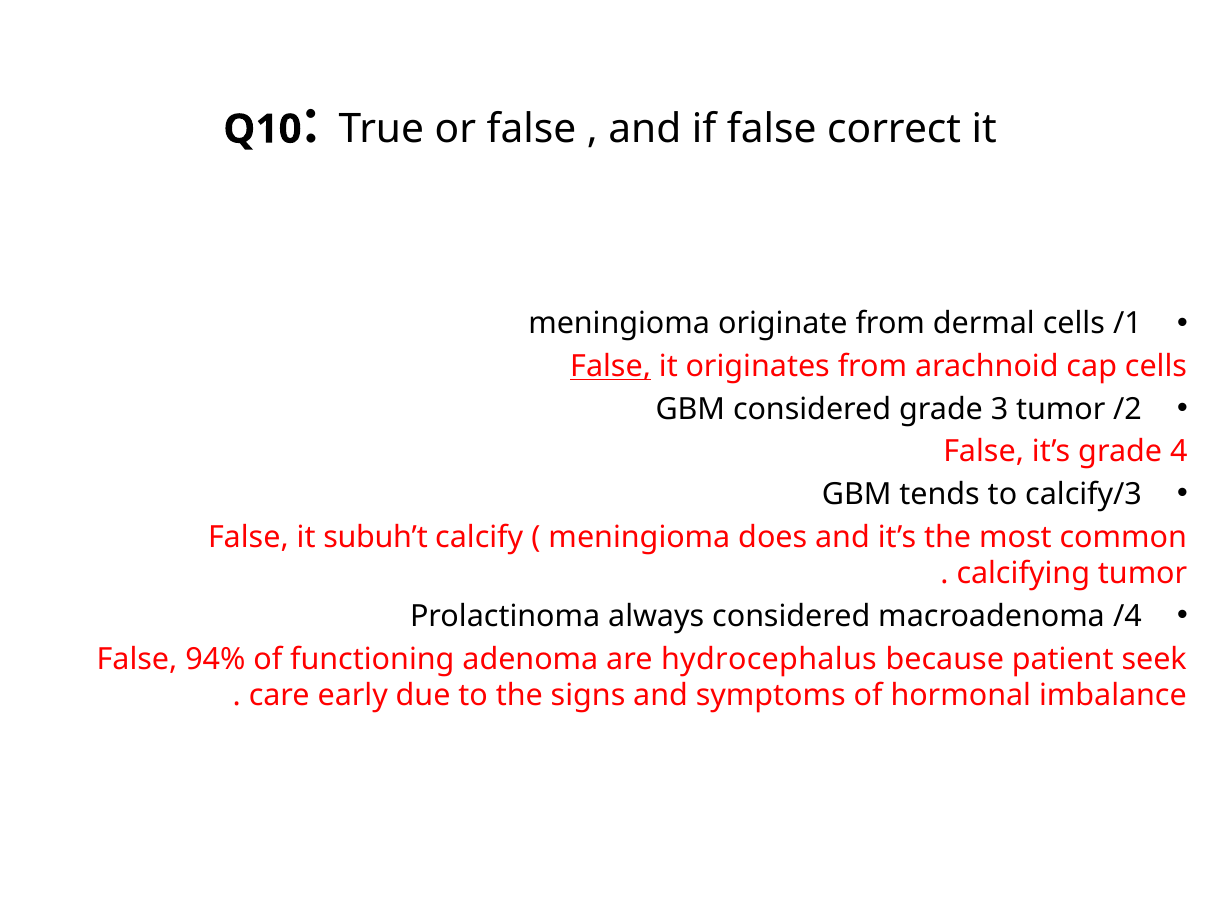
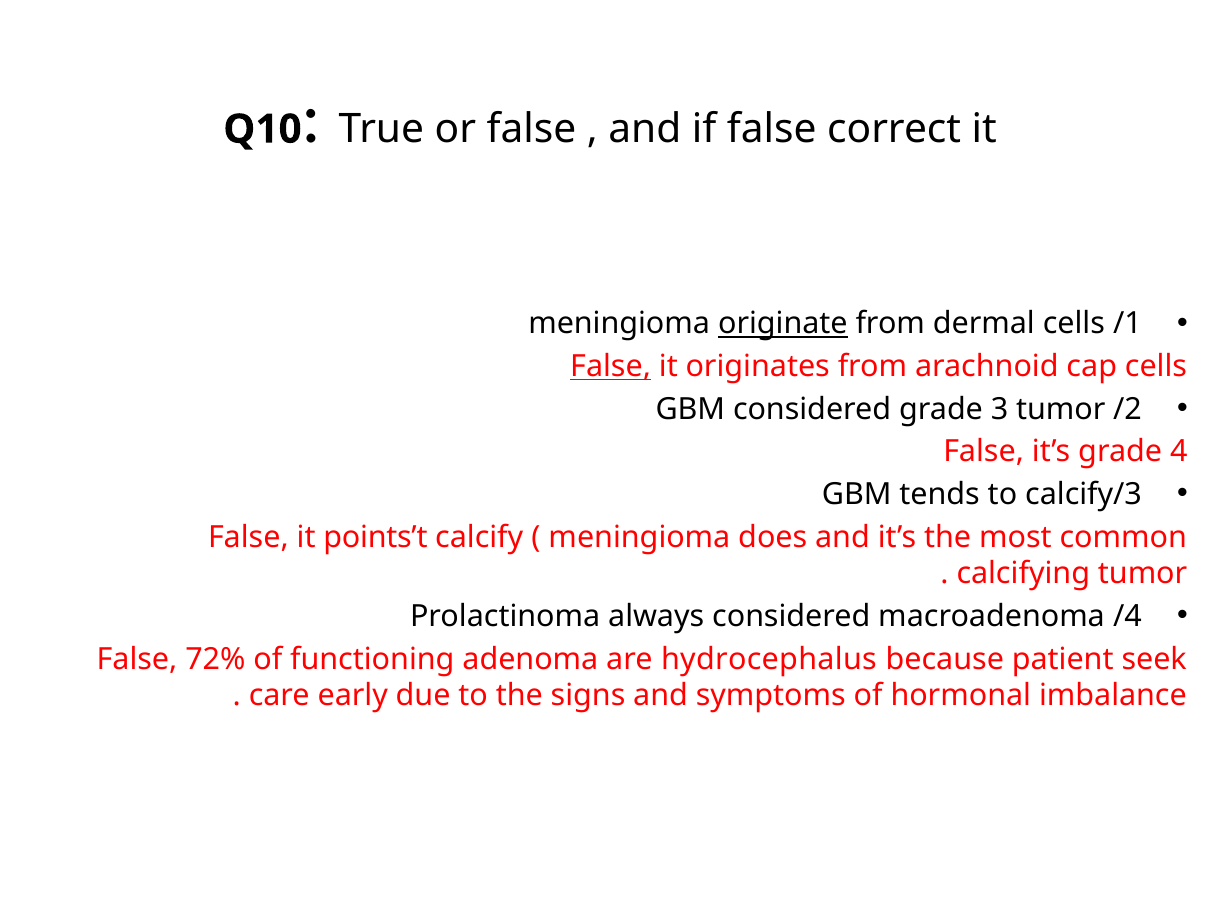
originate underline: none -> present
subuh’t: subuh’t -> points’t
94%: 94% -> 72%
